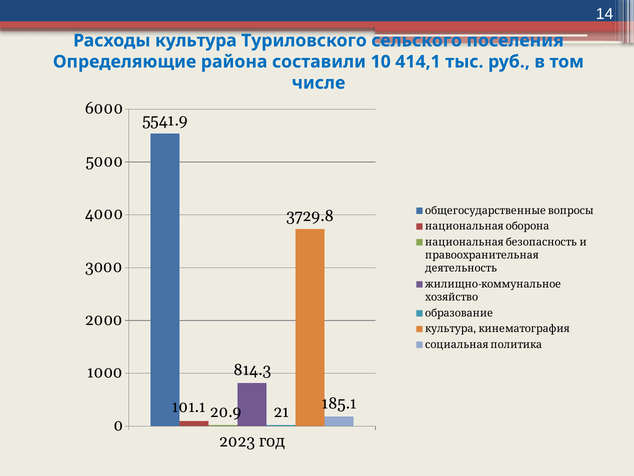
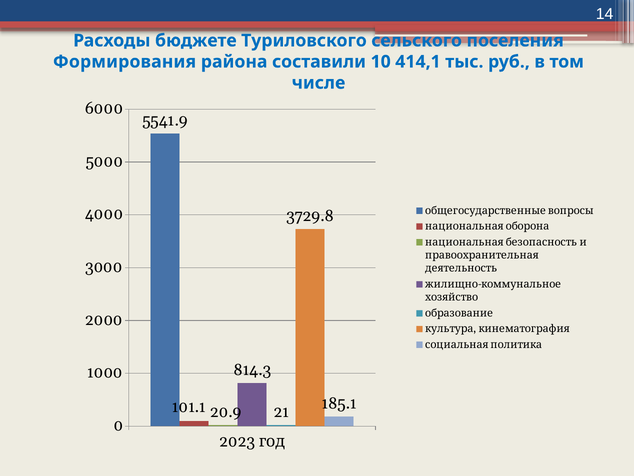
Расходы культура: культура -> бюджете
Определяющие: Определяющие -> Формирования
